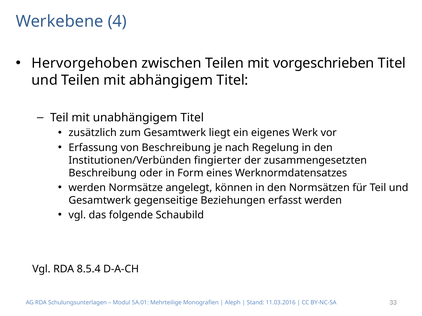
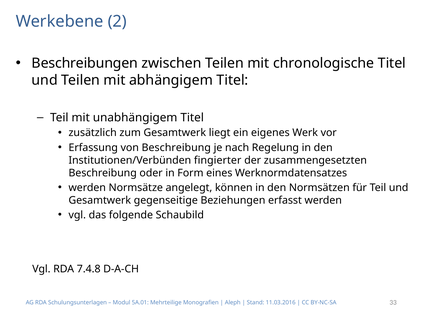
4: 4 -> 2
Hervorgehoben: Hervorgehoben -> Beschreibungen
vorgeschrieben: vorgeschrieben -> chronologische
8.5.4: 8.5.4 -> 7.4.8
